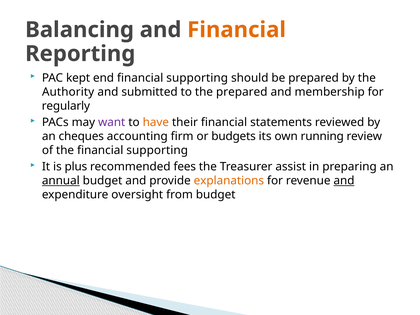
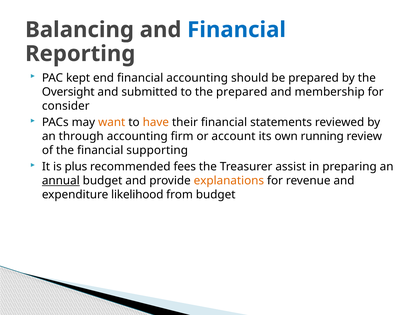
Financial at (237, 30) colour: orange -> blue
end financial supporting: supporting -> accounting
Authority: Authority -> Oversight
regularly: regularly -> consider
want colour: purple -> orange
cheques: cheques -> through
budgets: budgets -> account
and at (344, 181) underline: present -> none
oversight: oversight -> likelihood
